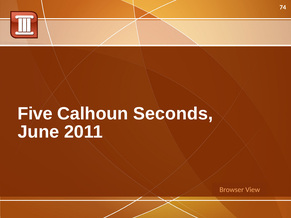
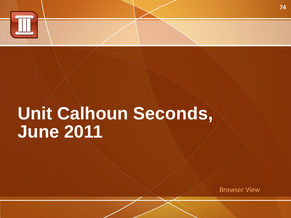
Five: Five -> Unit
